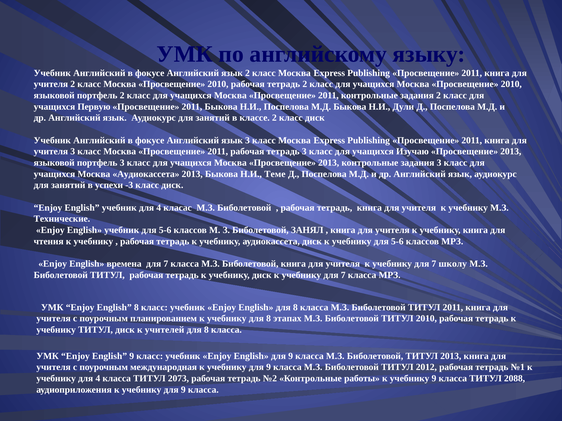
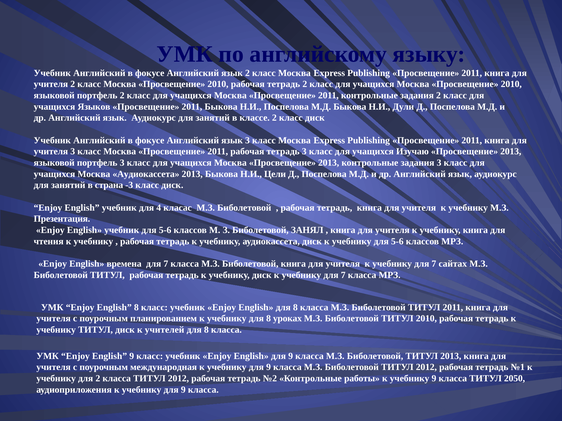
Первую: Первую -> Языков
Теме: Теме -> Цели
успехи: успехи -> страна
Технические: Технические -> Презентация
школу: школу -> сайтах
этапах: этапах -> уроках
учебнику для 4: 4 -> 2
класса ТИТУЛ 2073: 2073 -> 2012
2088: 2088 -> 2050
